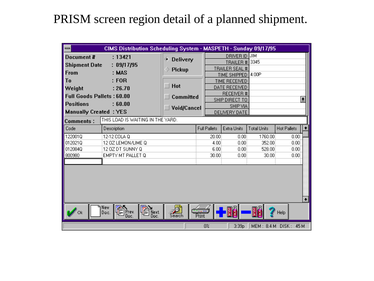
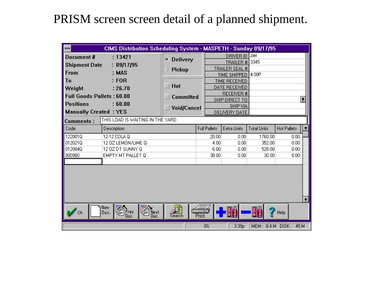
screen region: region -> screen
